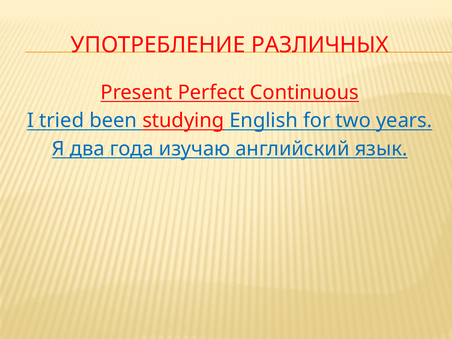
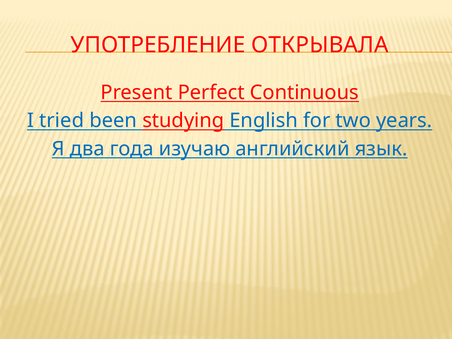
РАЗЛИЧНЫХ: РАЗЛИЧНЫХ -> ОТКРЫВАЛА
